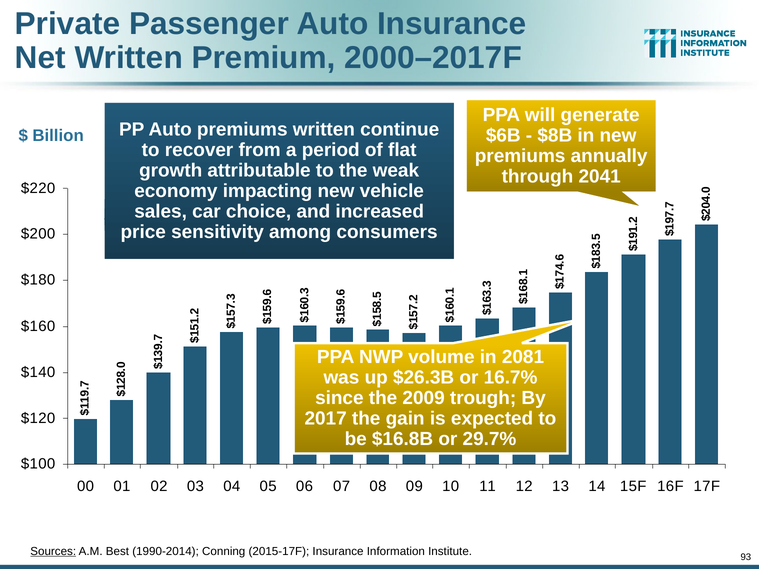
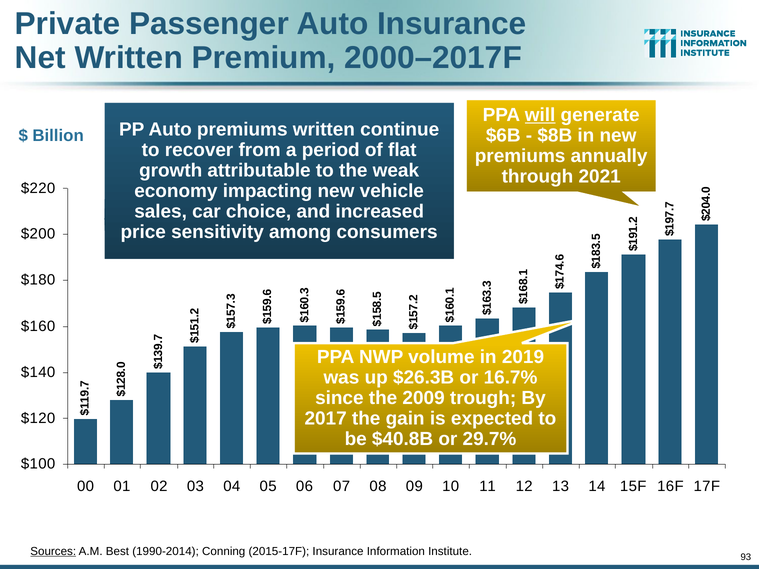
will underline: none -> present
2041: 2041 -> 2021
2081: 2081 -> 2019
$16.8B: $16.8B -> $40.8B
